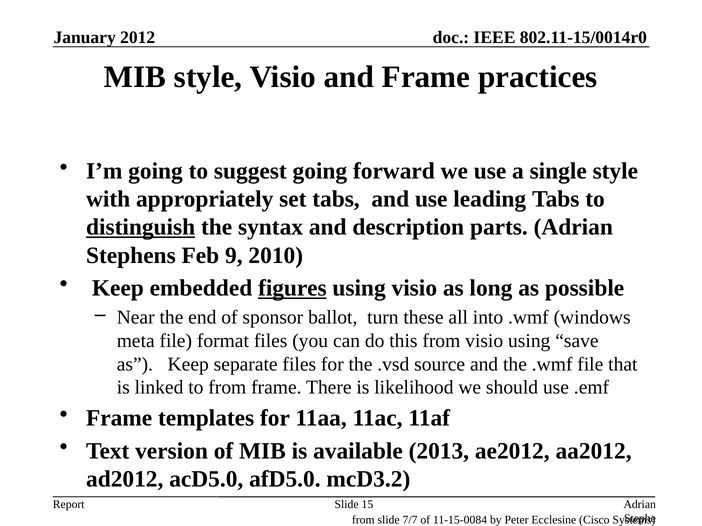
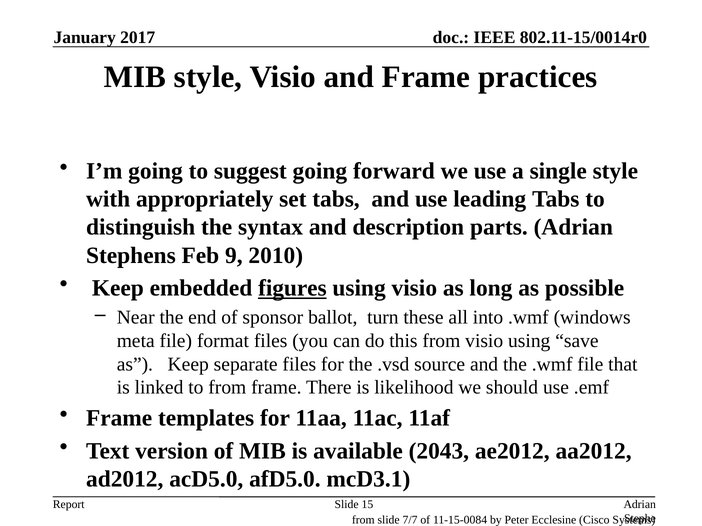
2012: 2012 -> 2017
distinguish underline: present -> none
2013: 2013 -> 2043
mcD3.2: mcD3.2 -> mcD3.1
